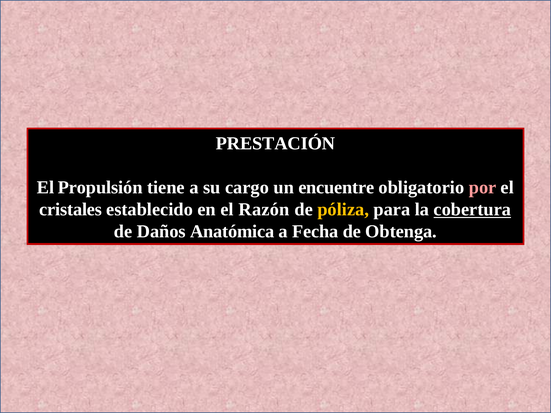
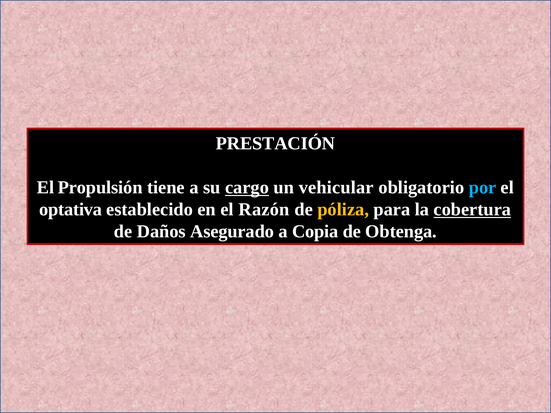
cargo underline: none -> present
encuentre: encuentre -> vehicular
por colour: pink -> light blue
cristales: cristales -> optativa
Anatómica: Anatómica -> Asegurado
Fecha: Fecha -> Copia
